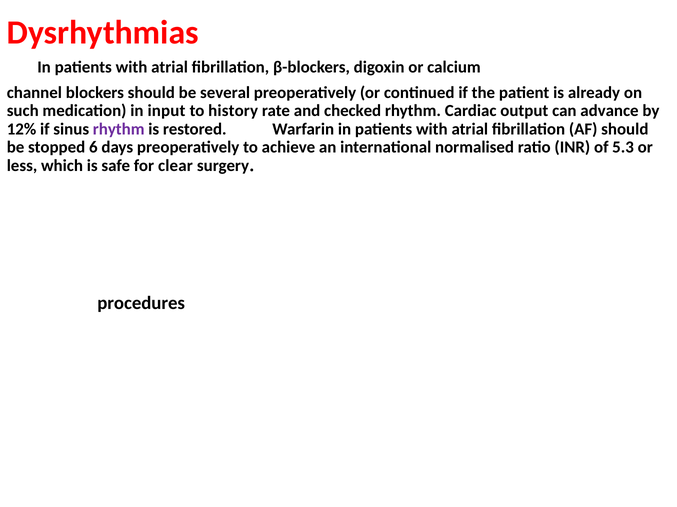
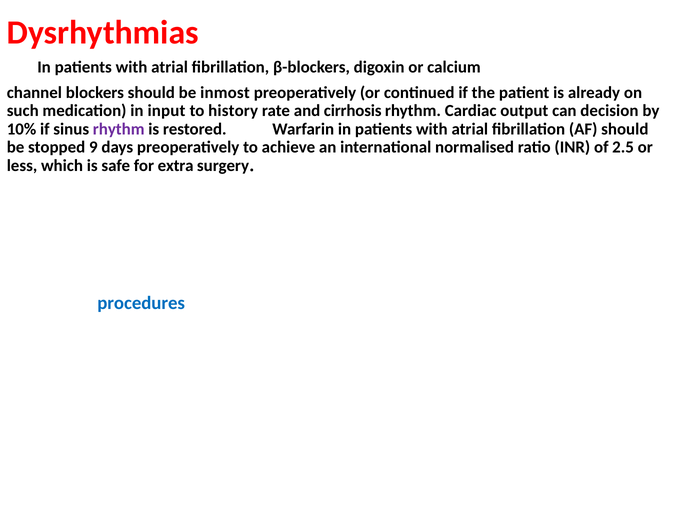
several: several -> inmost
checked: checked -> cirrhosis
advance: advance -> decision
12%: 12% -> 10%
6: 6 -> 9
5.3: 5.3 -> 2.5
clear: clear -> extra
procedures colour: black -> blue
